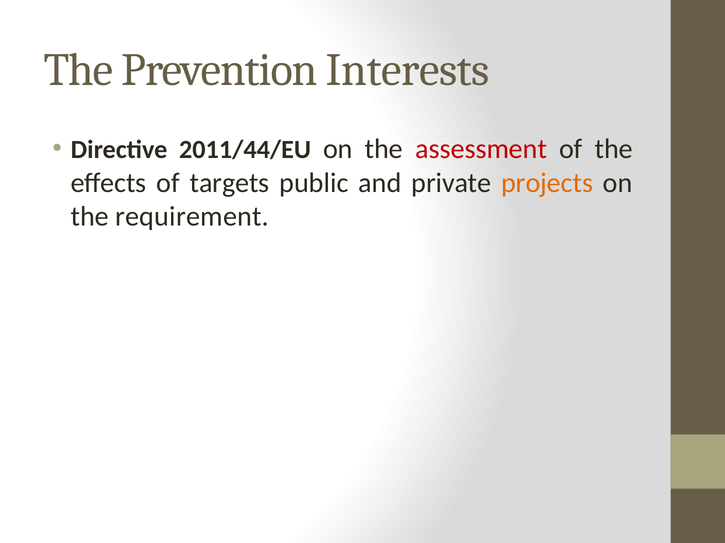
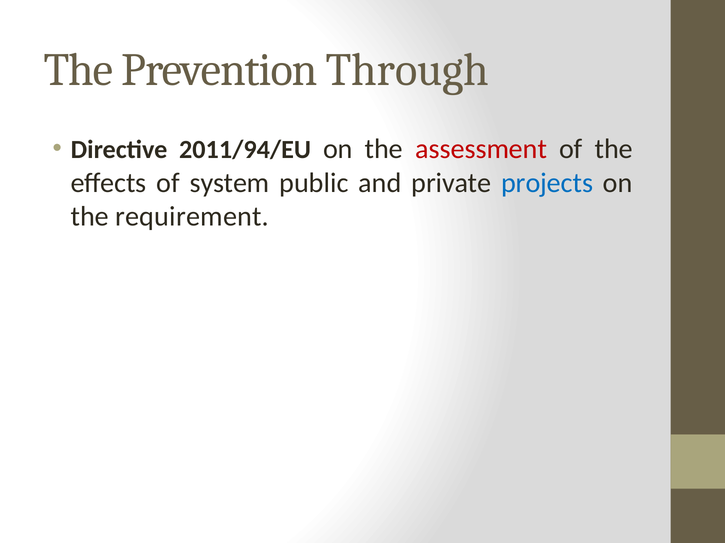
Interests: Interests -> Through
2011/44/EU: 2011/44/EU -> 2011/94/EU
targets: targets -> system
projects colour: orange -> blue
